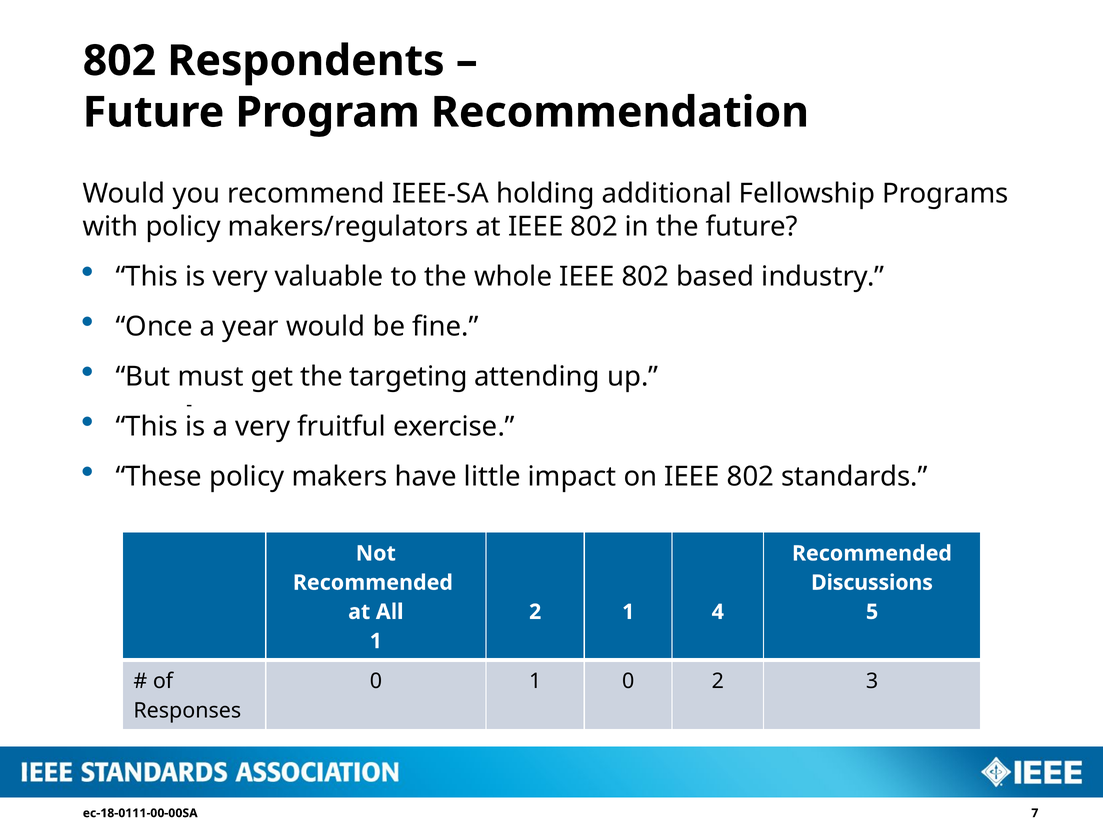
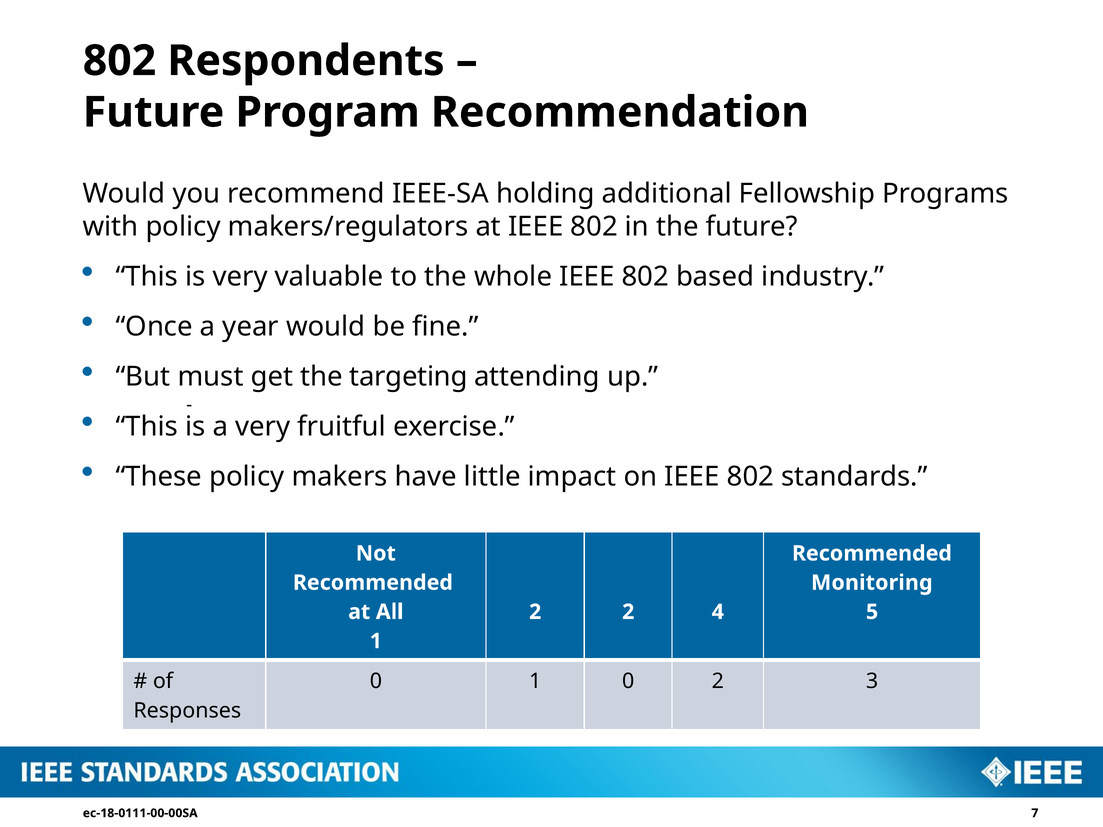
Discussions: Discussions -> Monitoring
2 1: 1 -> 2
